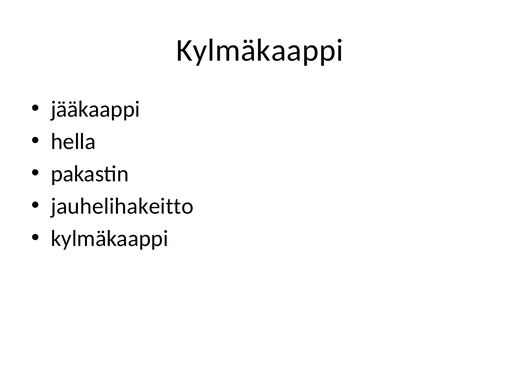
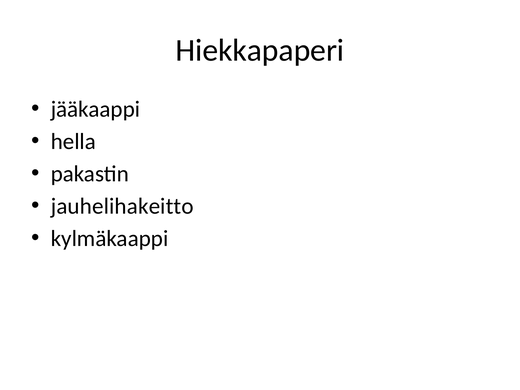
Kylmäkaappi at (260, 50): Kylmäkaappi -> Hiekkapaperi
